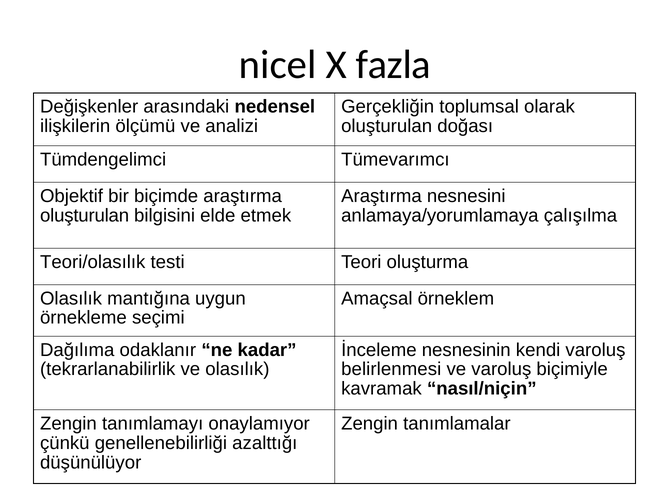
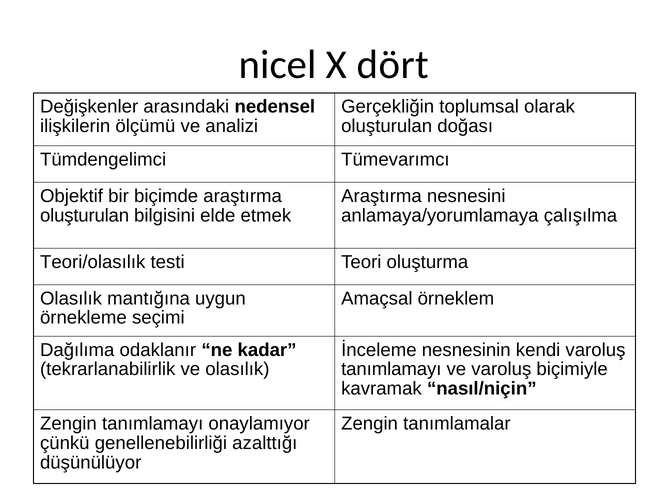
fazla: fazla -> dört
belirlenmesi at (391, 369): belirlenmesi -> tanımlamayı
